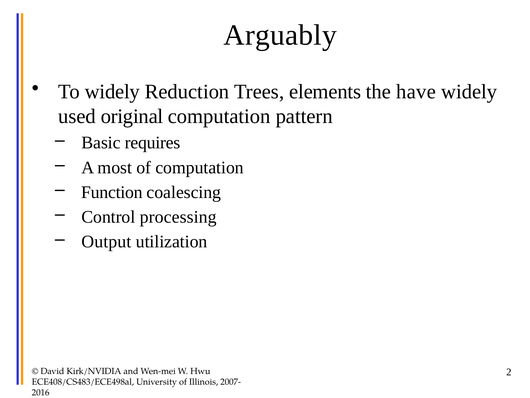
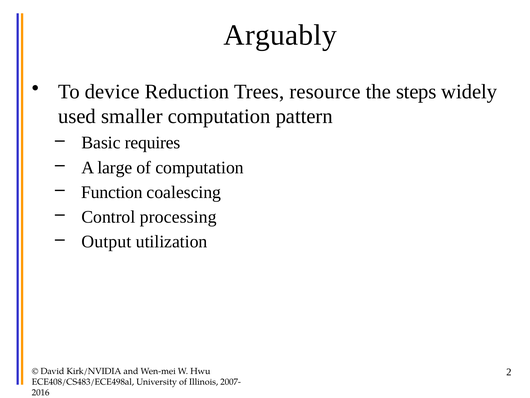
To widely: widely -> device
elements: elements -> resource
have: have -> steps
original: original -> smaller
most: most -> large
